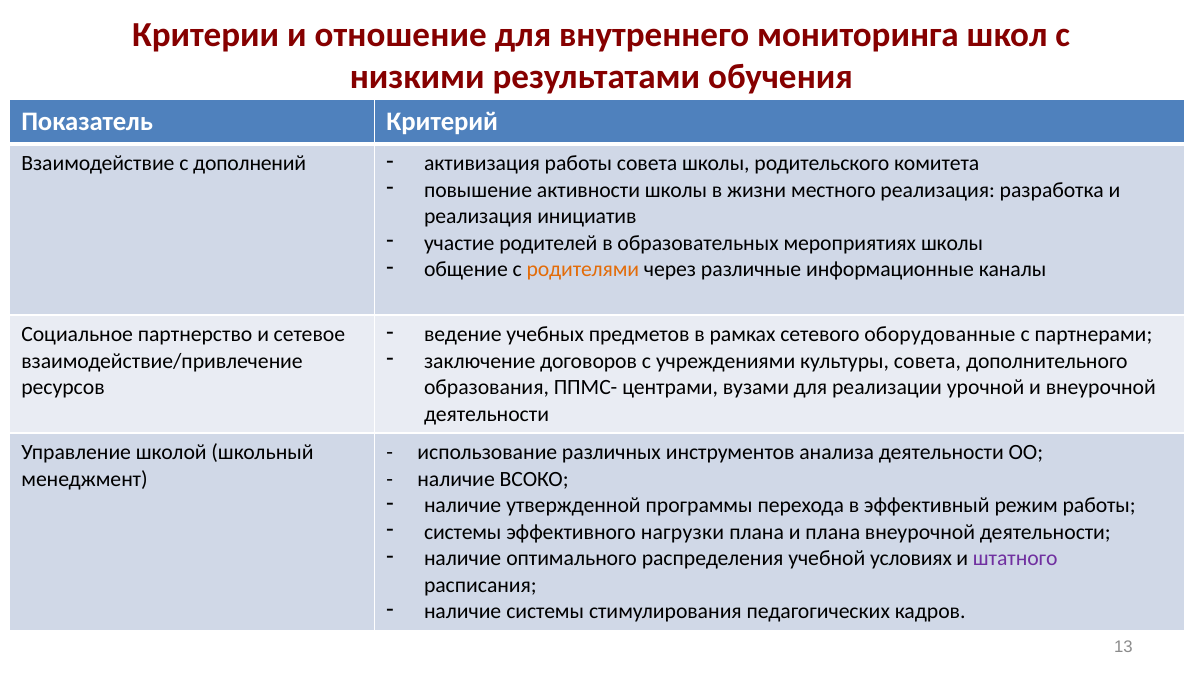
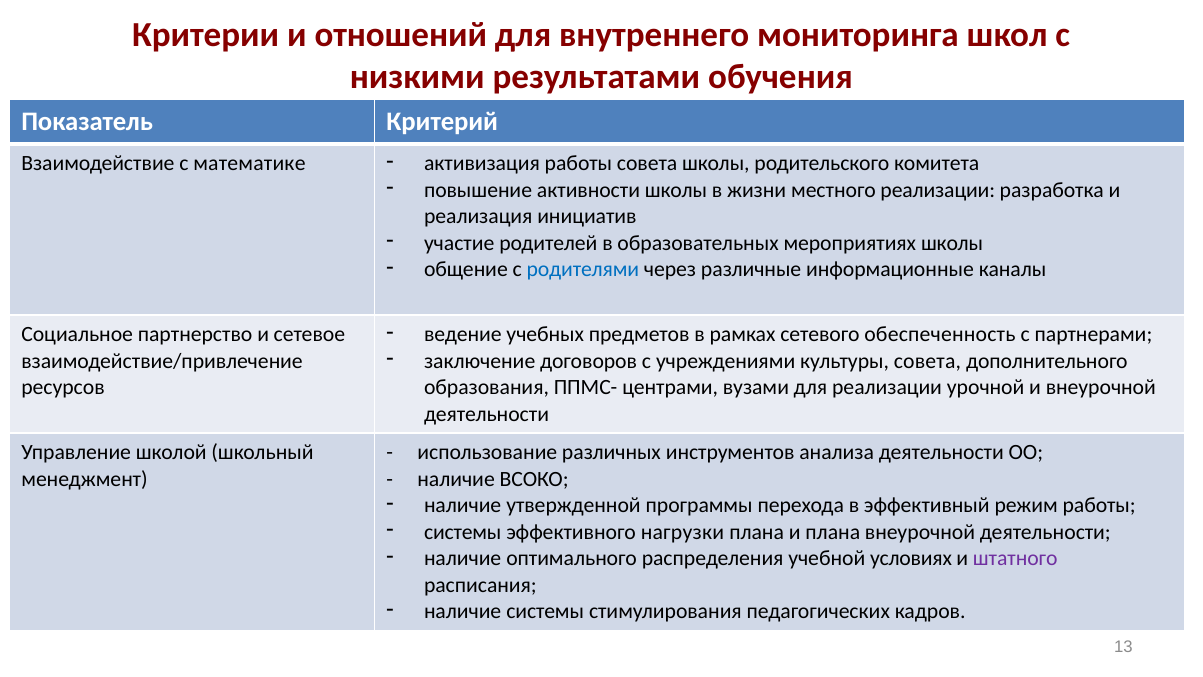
отношение: отношение -> отношений
дополнений: дополнений -> математике
местного реализация: реализация -> реализации
родителями colour: orange -> blue
оборудованные: оборудованные -> обеспеченность
